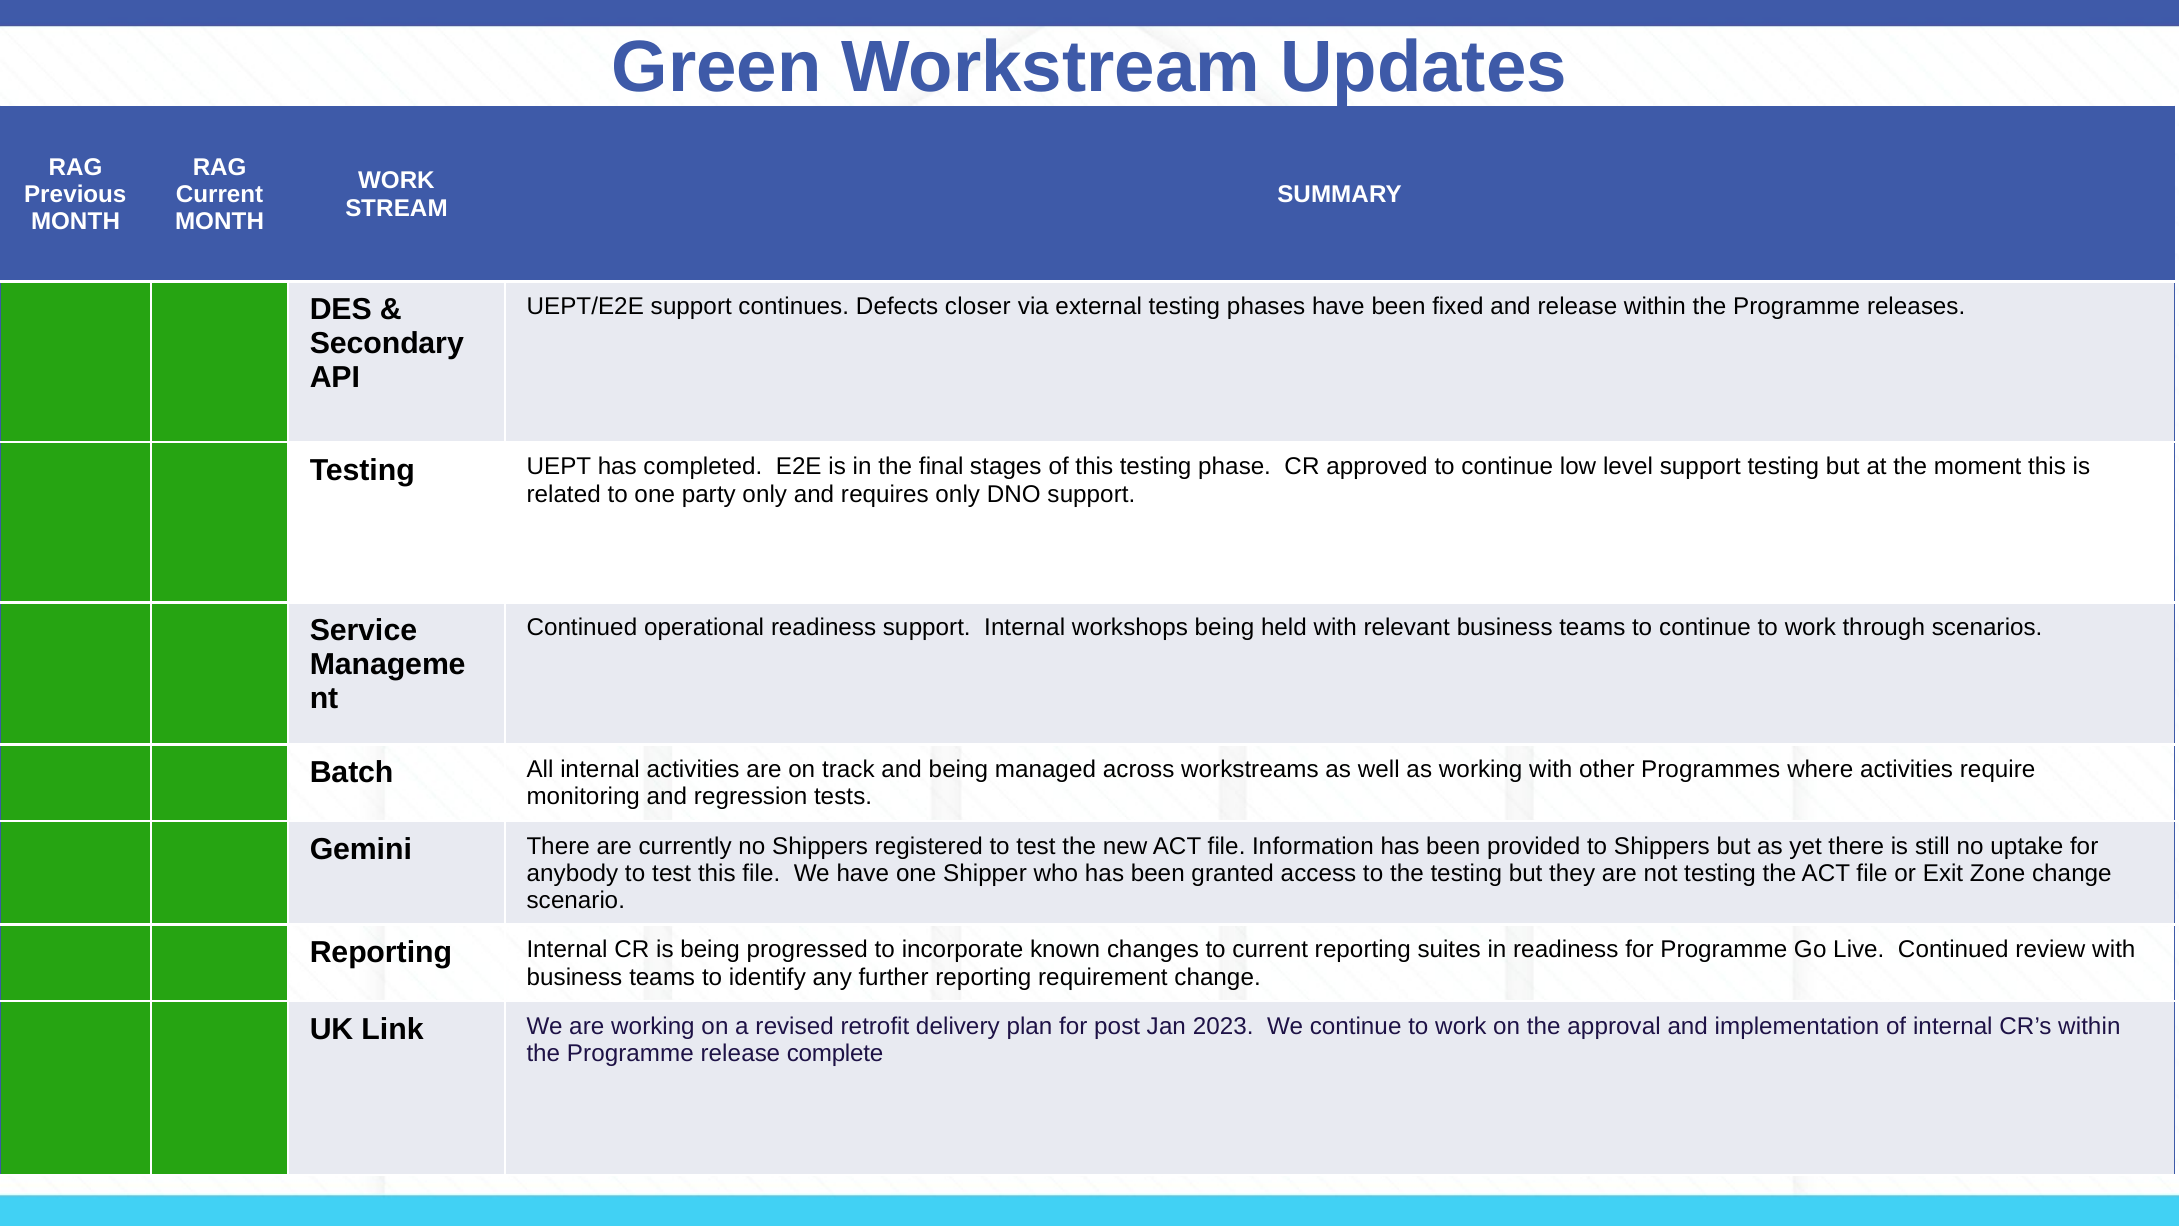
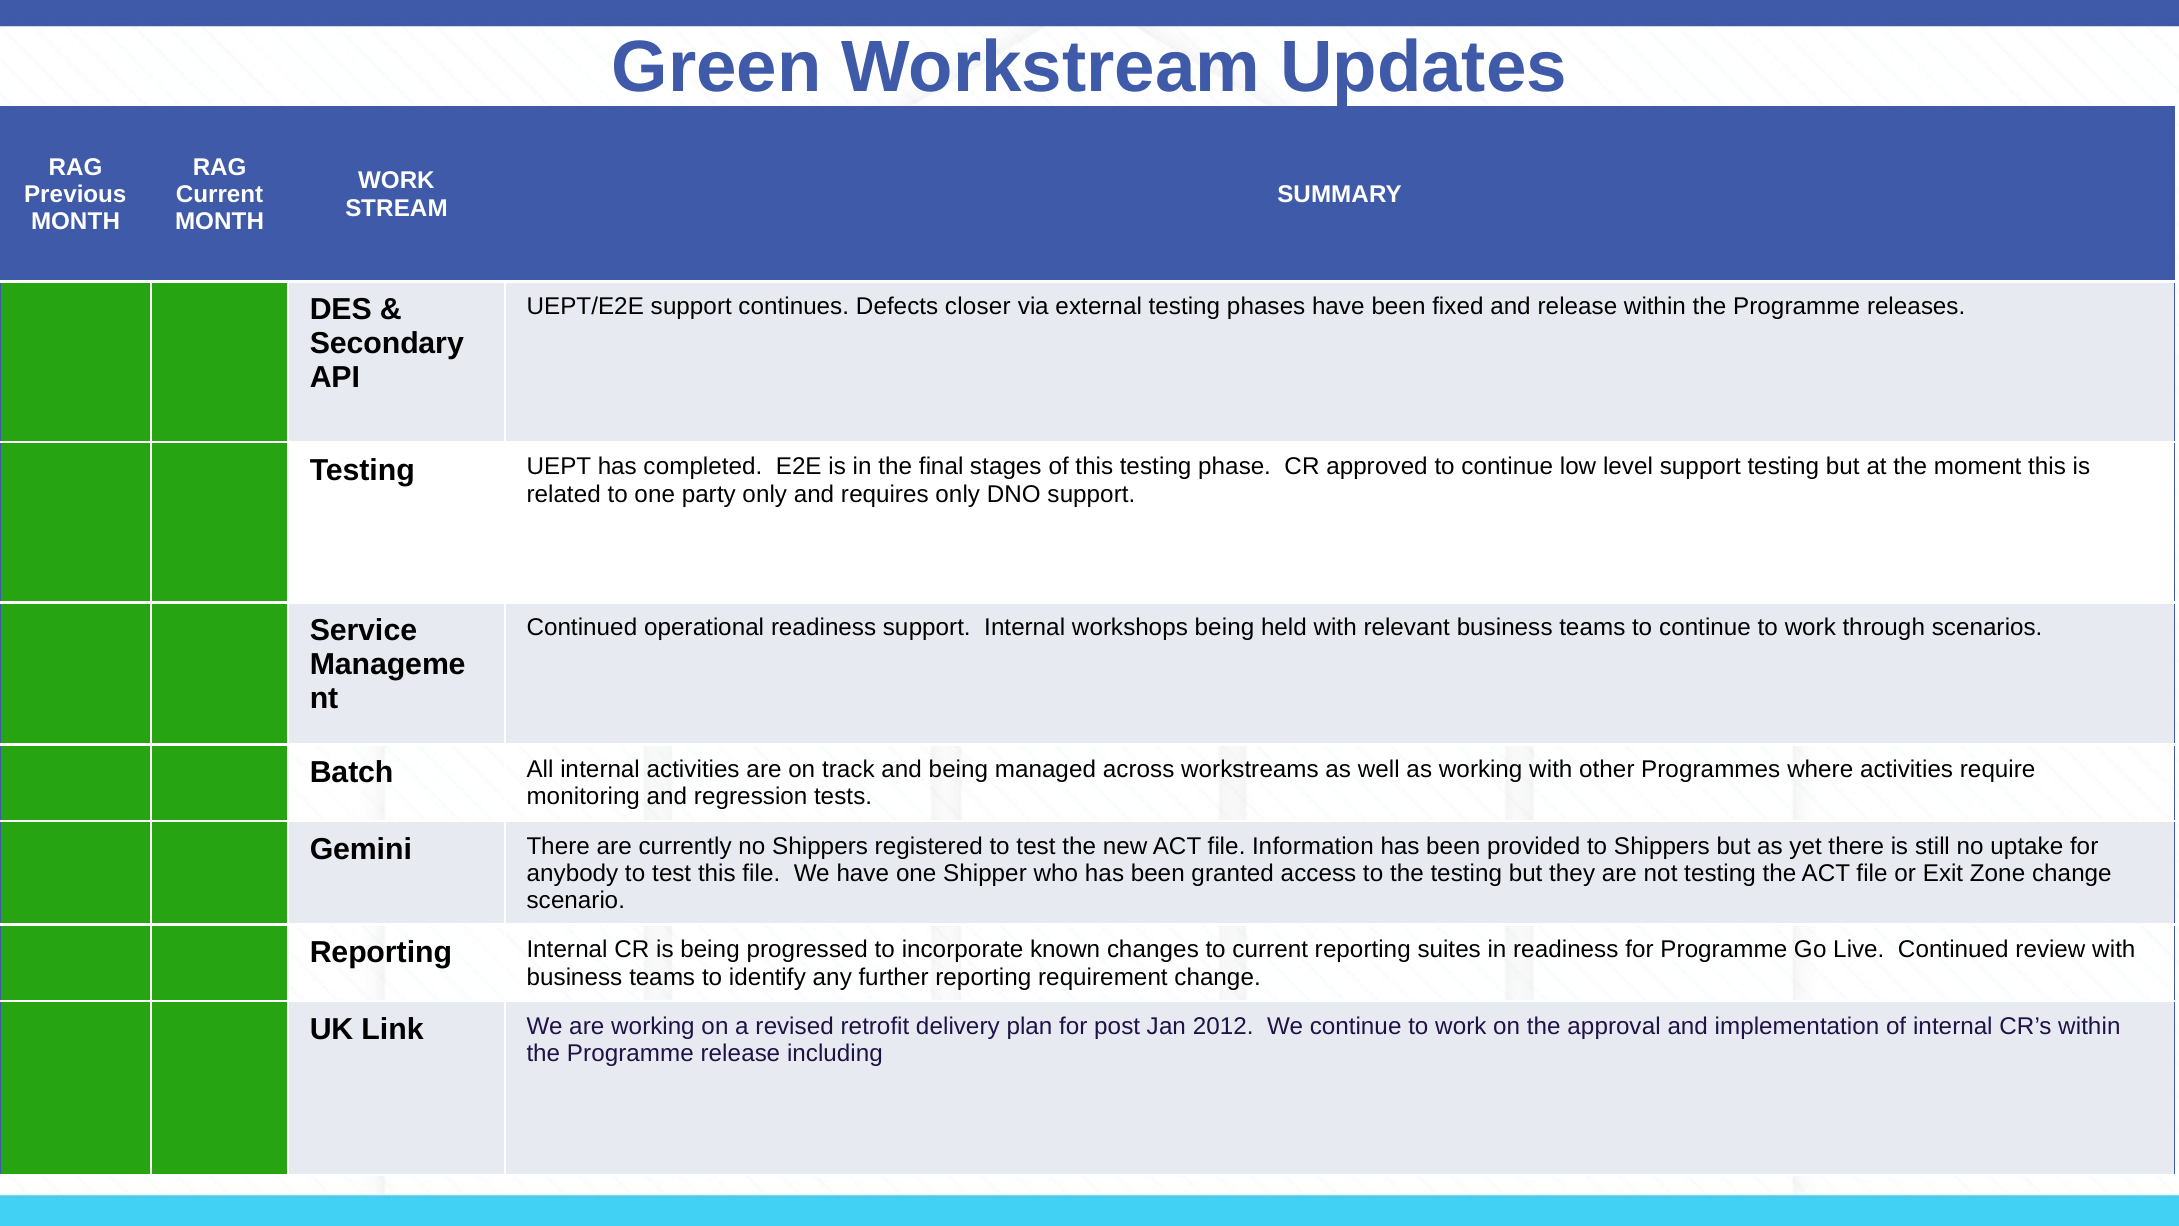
2023: 2023 -> 2012
complete: complete -> including
